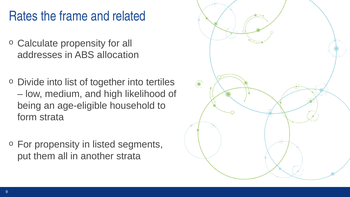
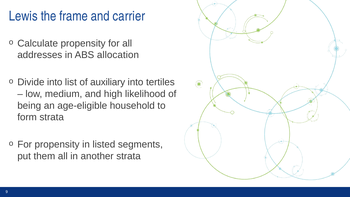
Rates: Rates -> Lewis
related: related -> carrier
together: together -> auxiliary
